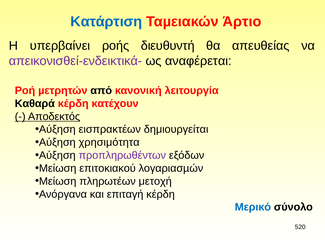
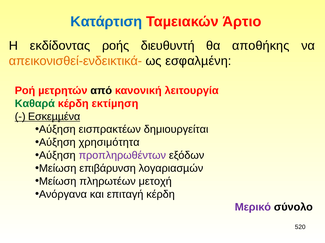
υπερβαίνει: υπερβαίνει -> εκδίδοντας
απευθείας: απευθείας -> αποθήκης
απεικονισθεί-ενδεικτικά- colour: purple -> orange
αναφέρεται: αναφέρεται -> εσφαλµένη
Καθαρά colour: black -> green
κατέχουν: κατέχουν -> εκτίµηση
Αποδεκτός: Αποδεκτός -> Εσκεµµένα
επιτοκιακού: επιτοκιακού -> επιβάρυνση
Μερικό colour: blue -> purple
